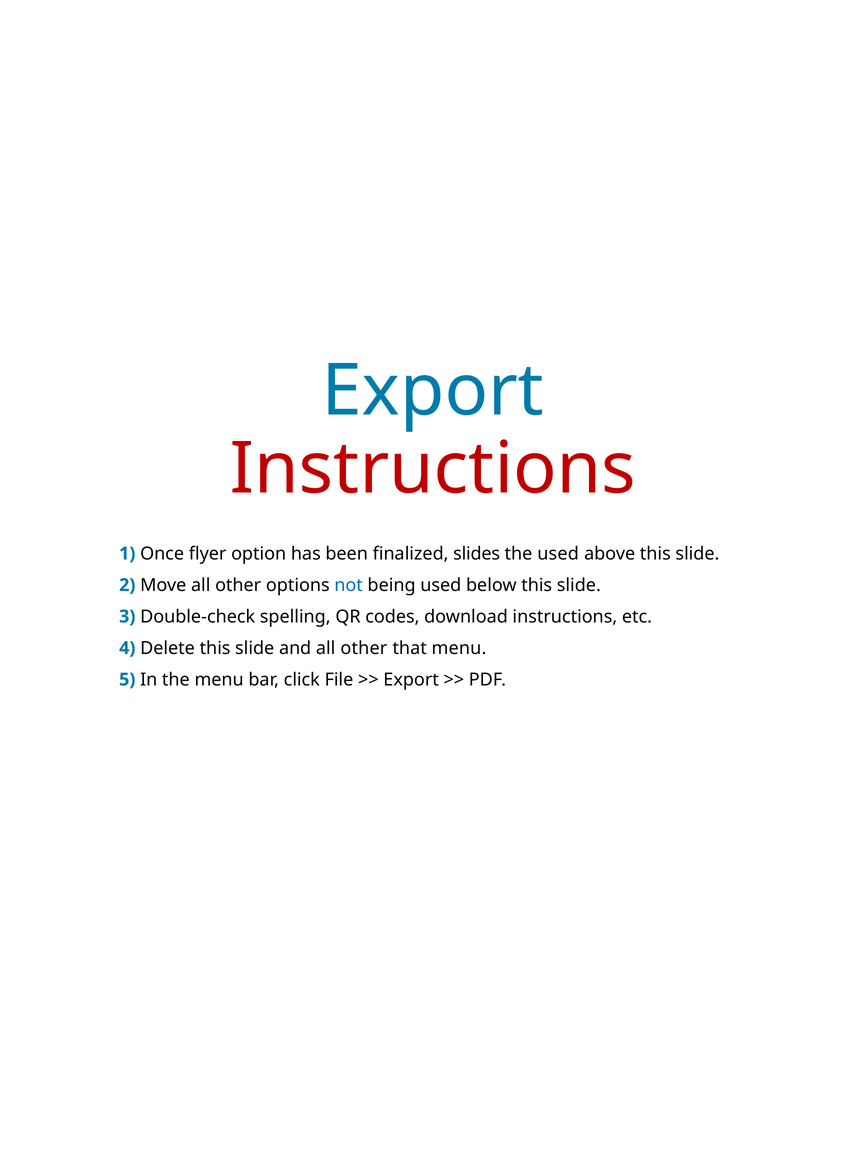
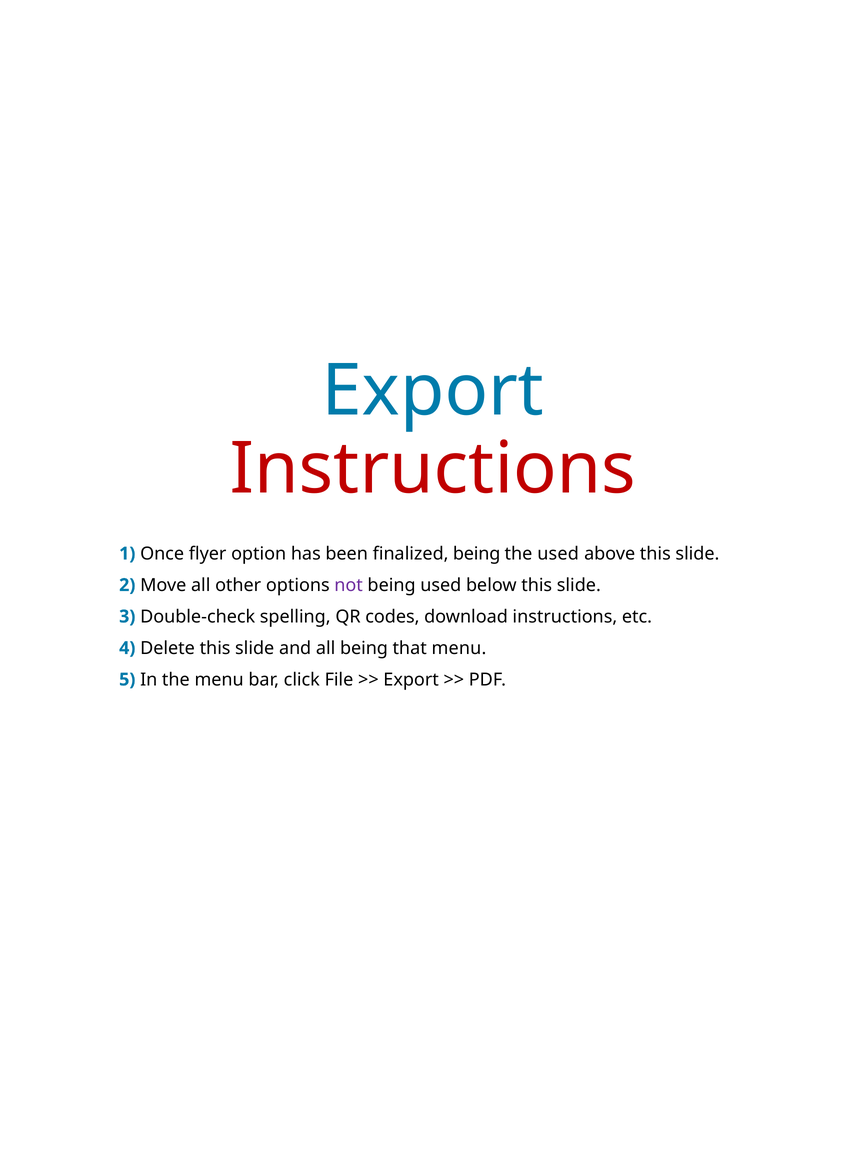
finalized slides: slides -> being
not colour: blue -> purple
and all other: other -> being
